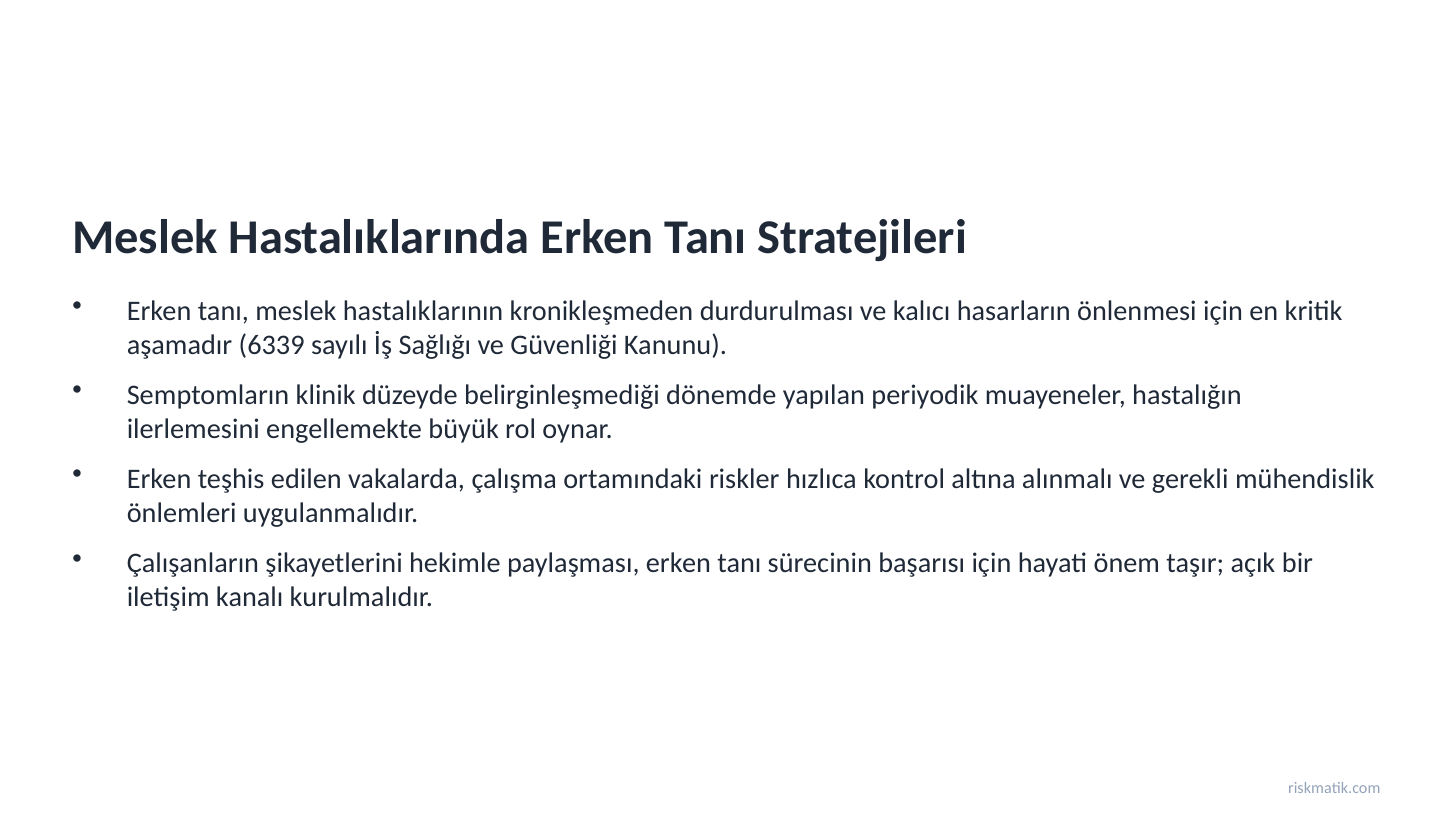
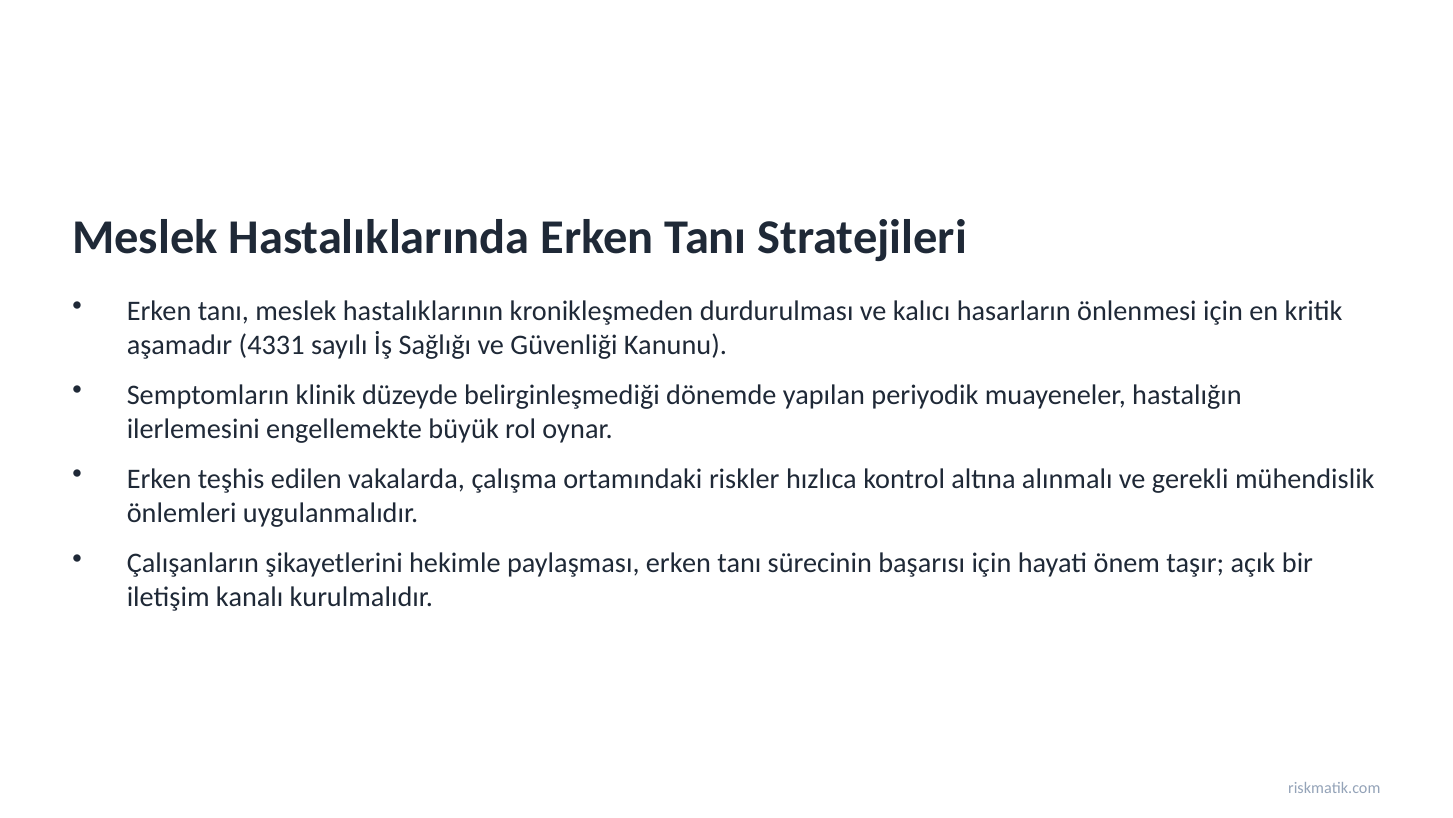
6339: 6339 -> 4331
